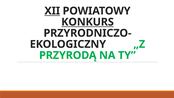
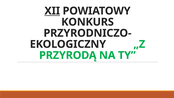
KONKURS underline: present -> none
